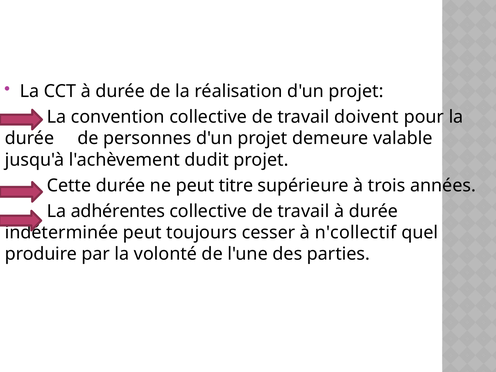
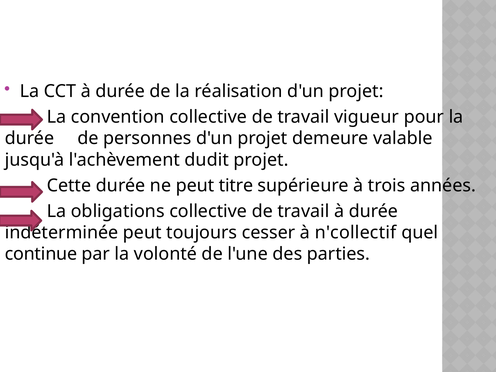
doivent: doivent -> vigueur
adhérentes: adhérentes -> obligations
produire: produire -> continue
